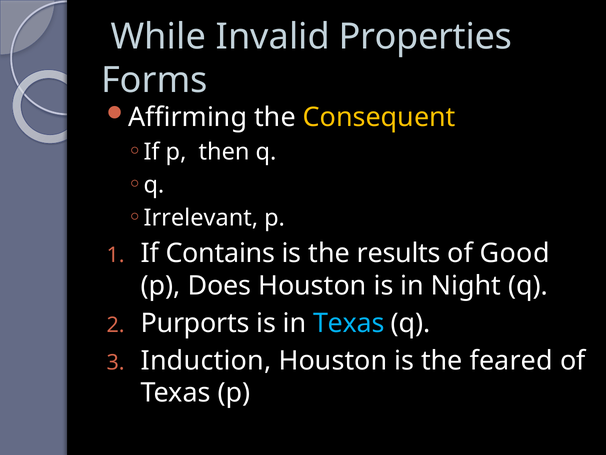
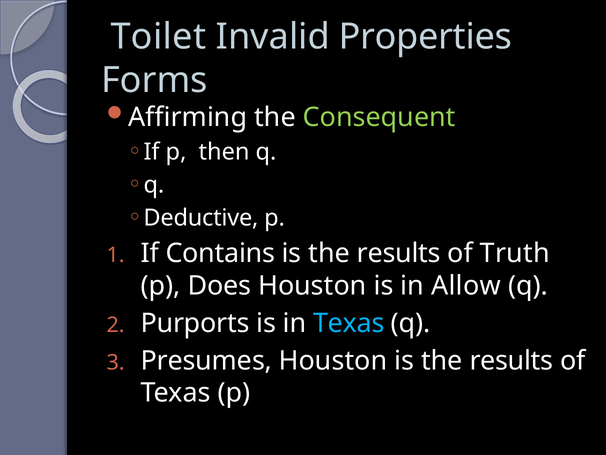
While: While -> Toilet
Consequent colour: yellow -> light green
Irrelevant: Irrelevant -> Deductive
Good: Good -> Truth
Night: Night -> Allow
Induction: Induction -> Presumes
Houston is the feared: feared -> results
